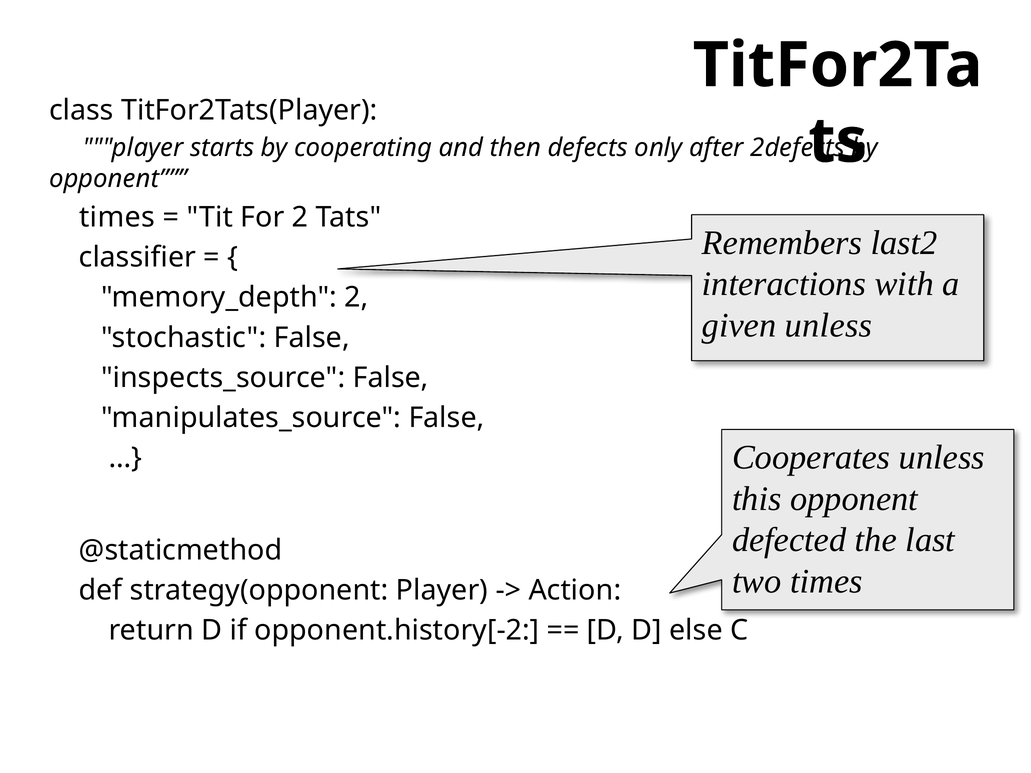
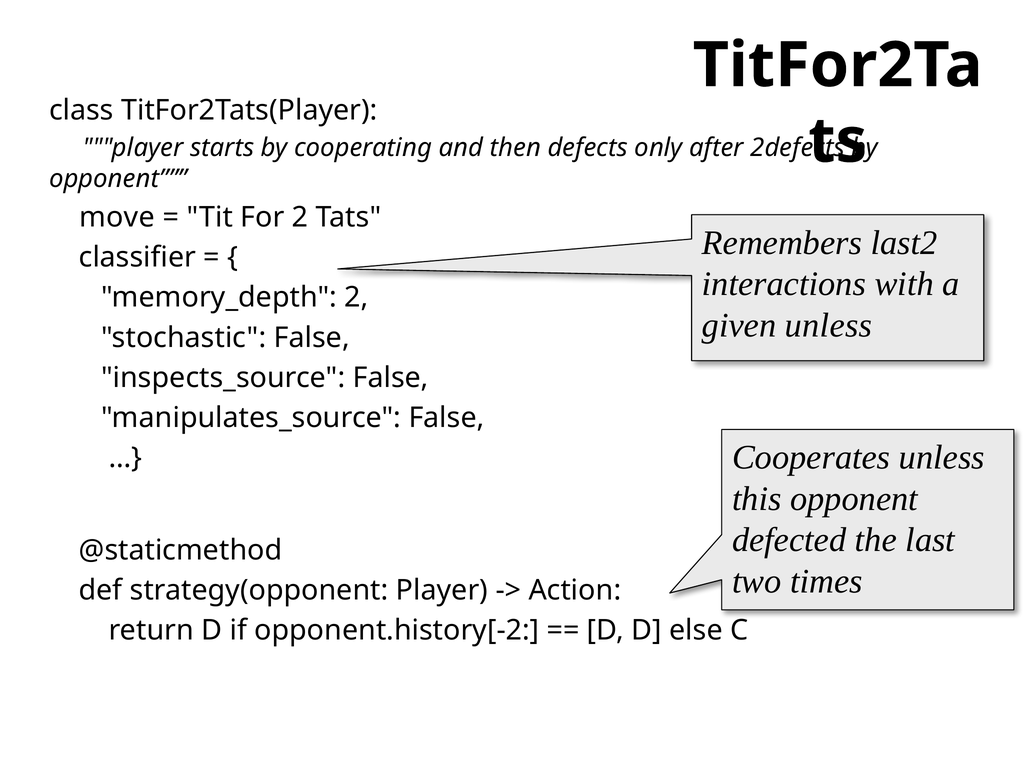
times at (117, 217): times -> move
